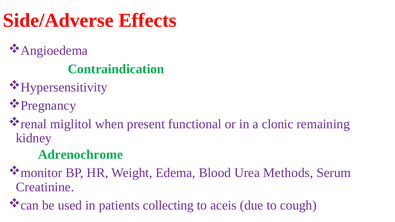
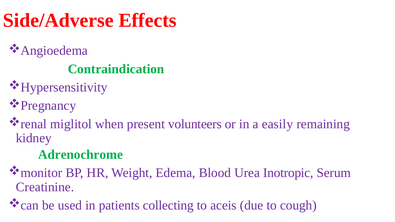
functional: functional -> volunteers
clonic: clonic -> easily
Methods: Methods -> Inotropic
